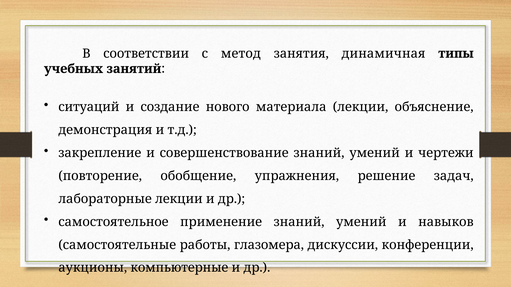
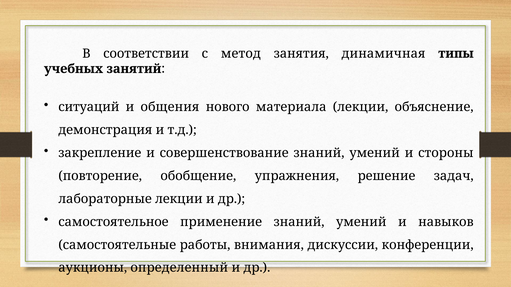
создание: создание -> общения
чертежи: чертежи -> стороны
глазомера: глазомера -> внимания
компьютерные: компьютерные -> определенный
